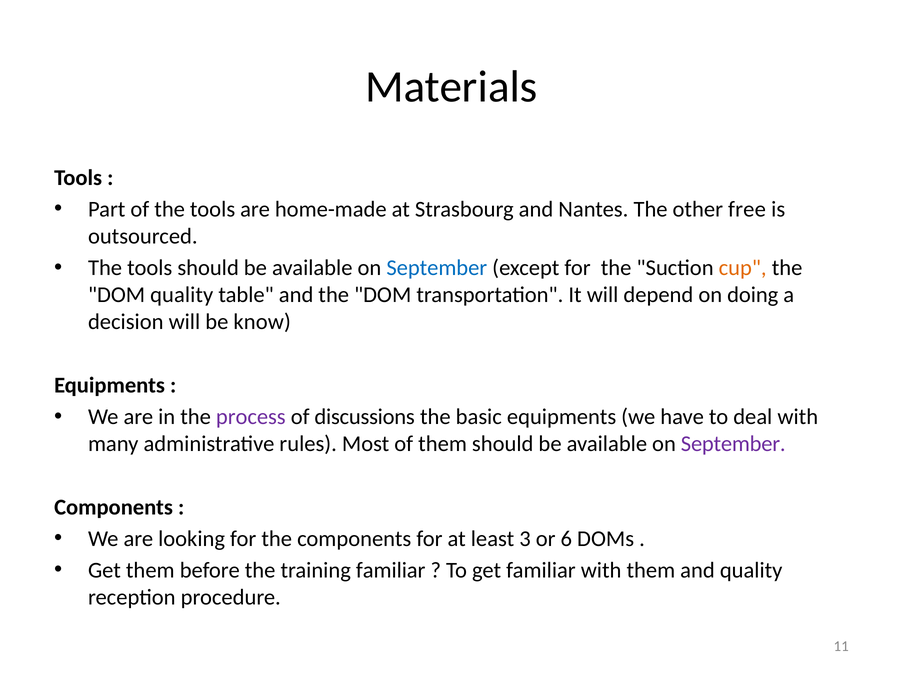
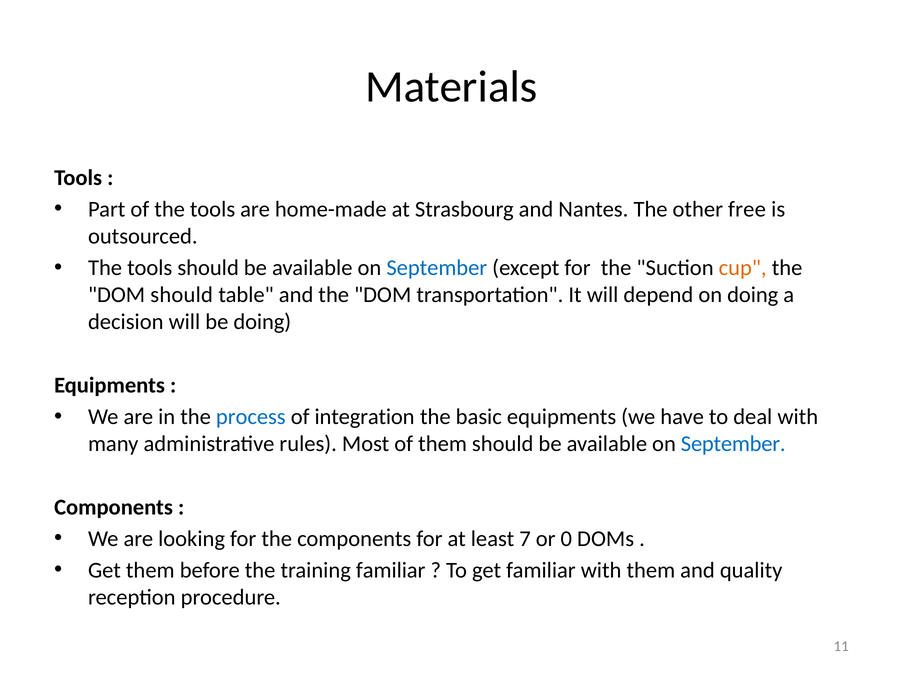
DOM quality: quality -> should
be know: know -> doing
process colour: purple -> blue
discussions: discussions -> integration
September at (733, 444) colour: purple -> blue
3: 3 -> 7
6: 6 -> 0
